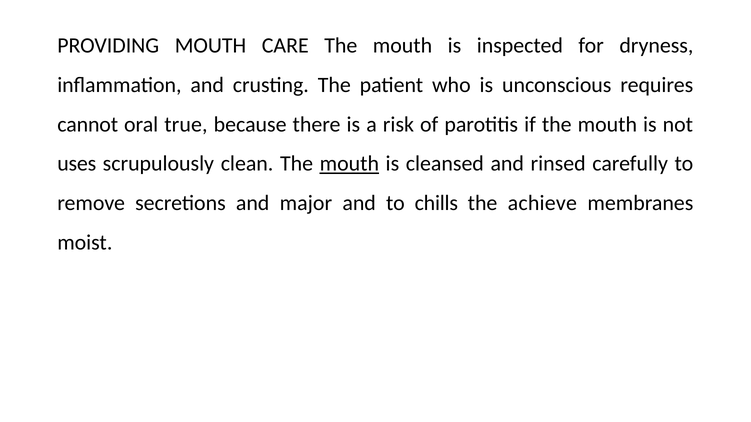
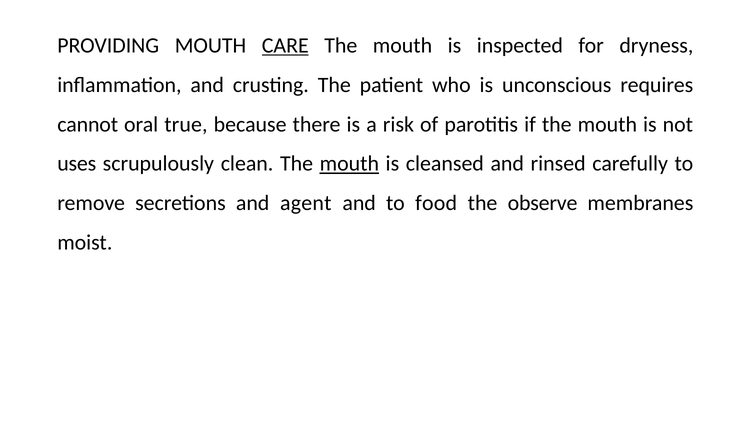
CARE underline: none -> present
major: major -> agent
chills: chills -> food
achieve: achieve -> observe
